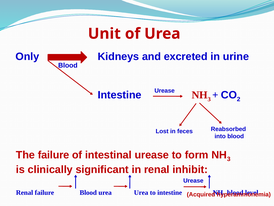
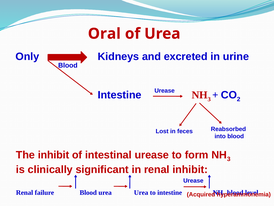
Unit: Unit -> Oral
The failure: failure -> inhibit
